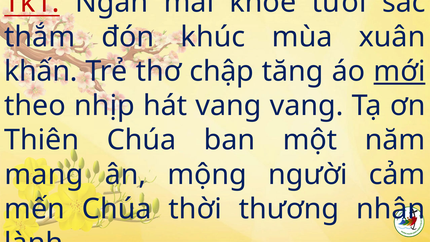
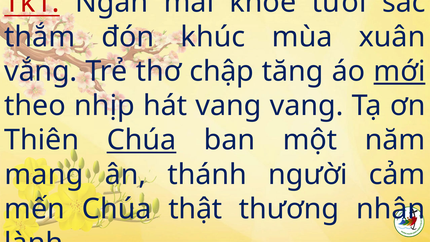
khấn: khấn -> vắng
Chúa at (142, 140) underline: none -> present
mộng: mộng -> thánh
thời: thời -> thật
